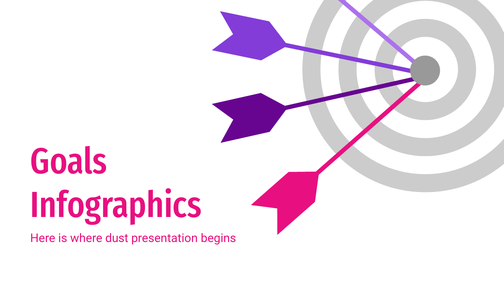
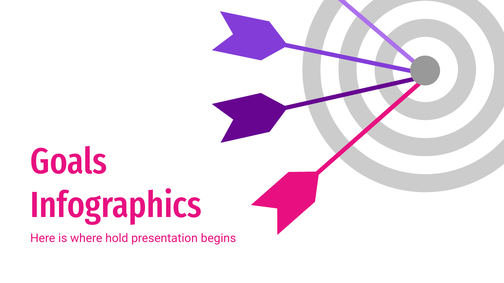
dust: dust -> hold
